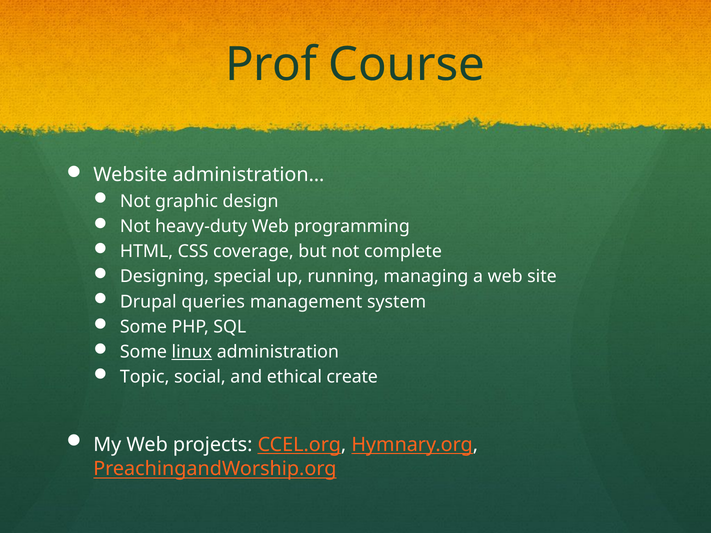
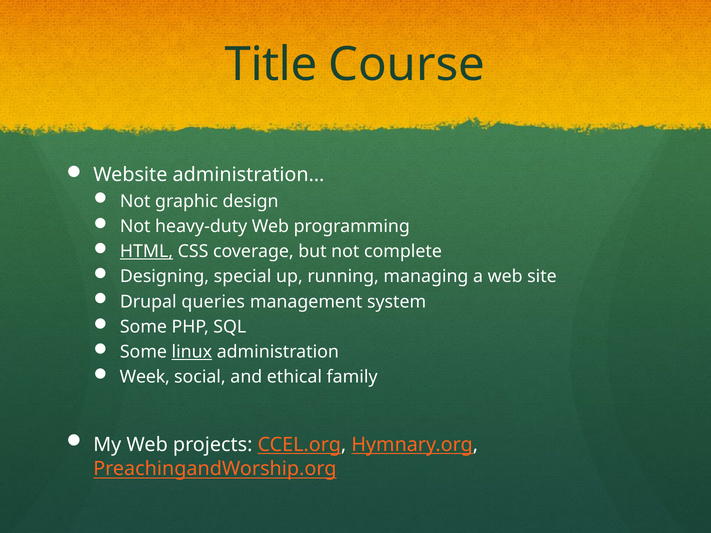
Prof: Prof -> Title
HTML underline: none -> present
Topic: Topic -> Week
create: create -> family
